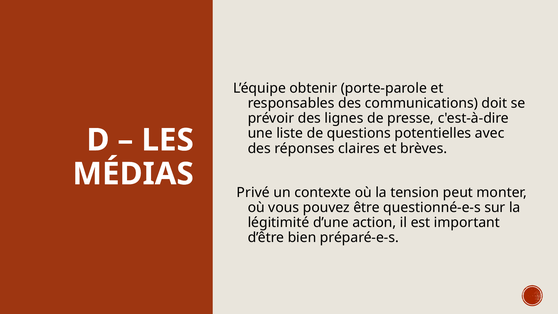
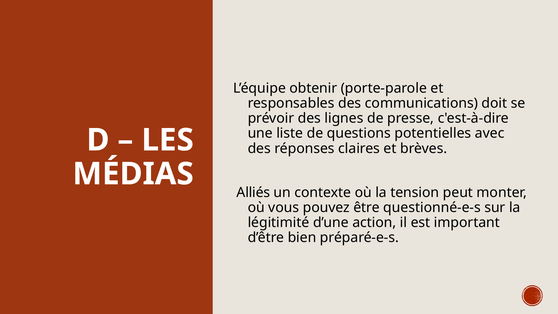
Privé: Privé -> Alliés
